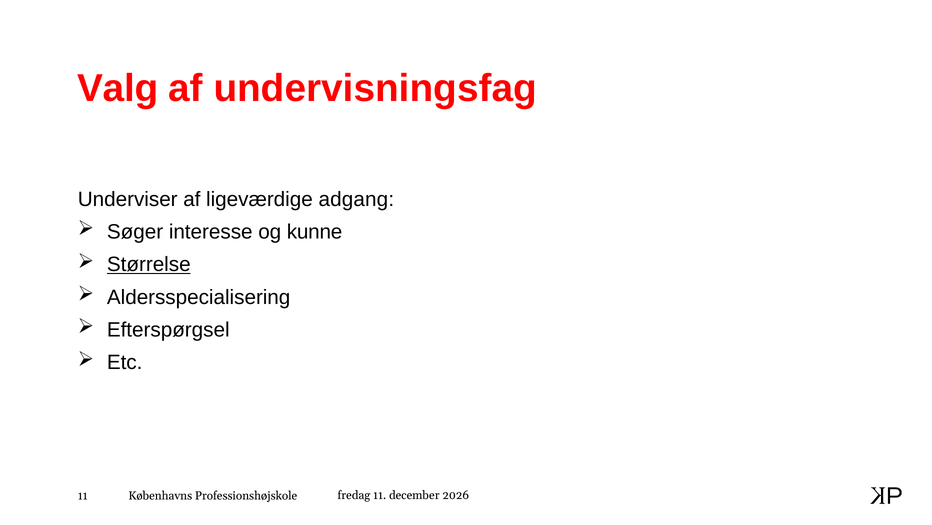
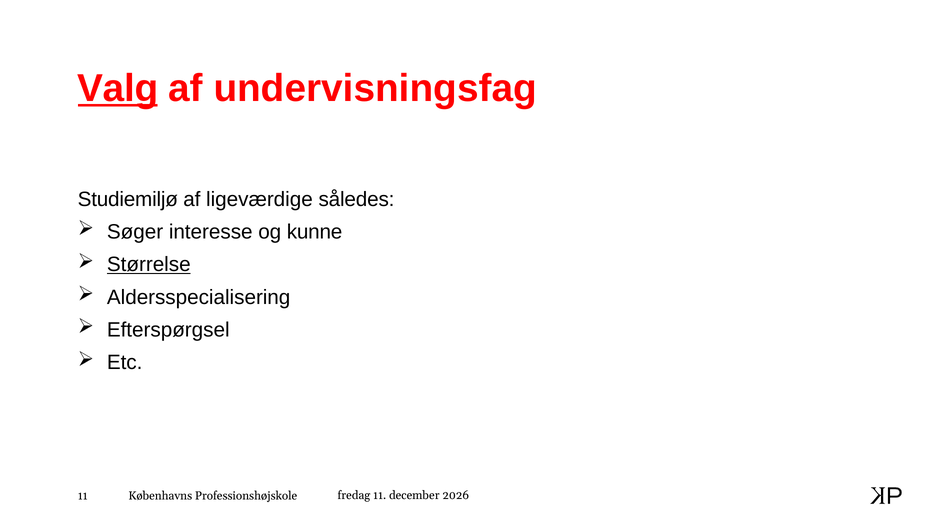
Valg underline: none -> present
Underviser: Underviser -> Studiemiljø
adgang: adgang -> således
